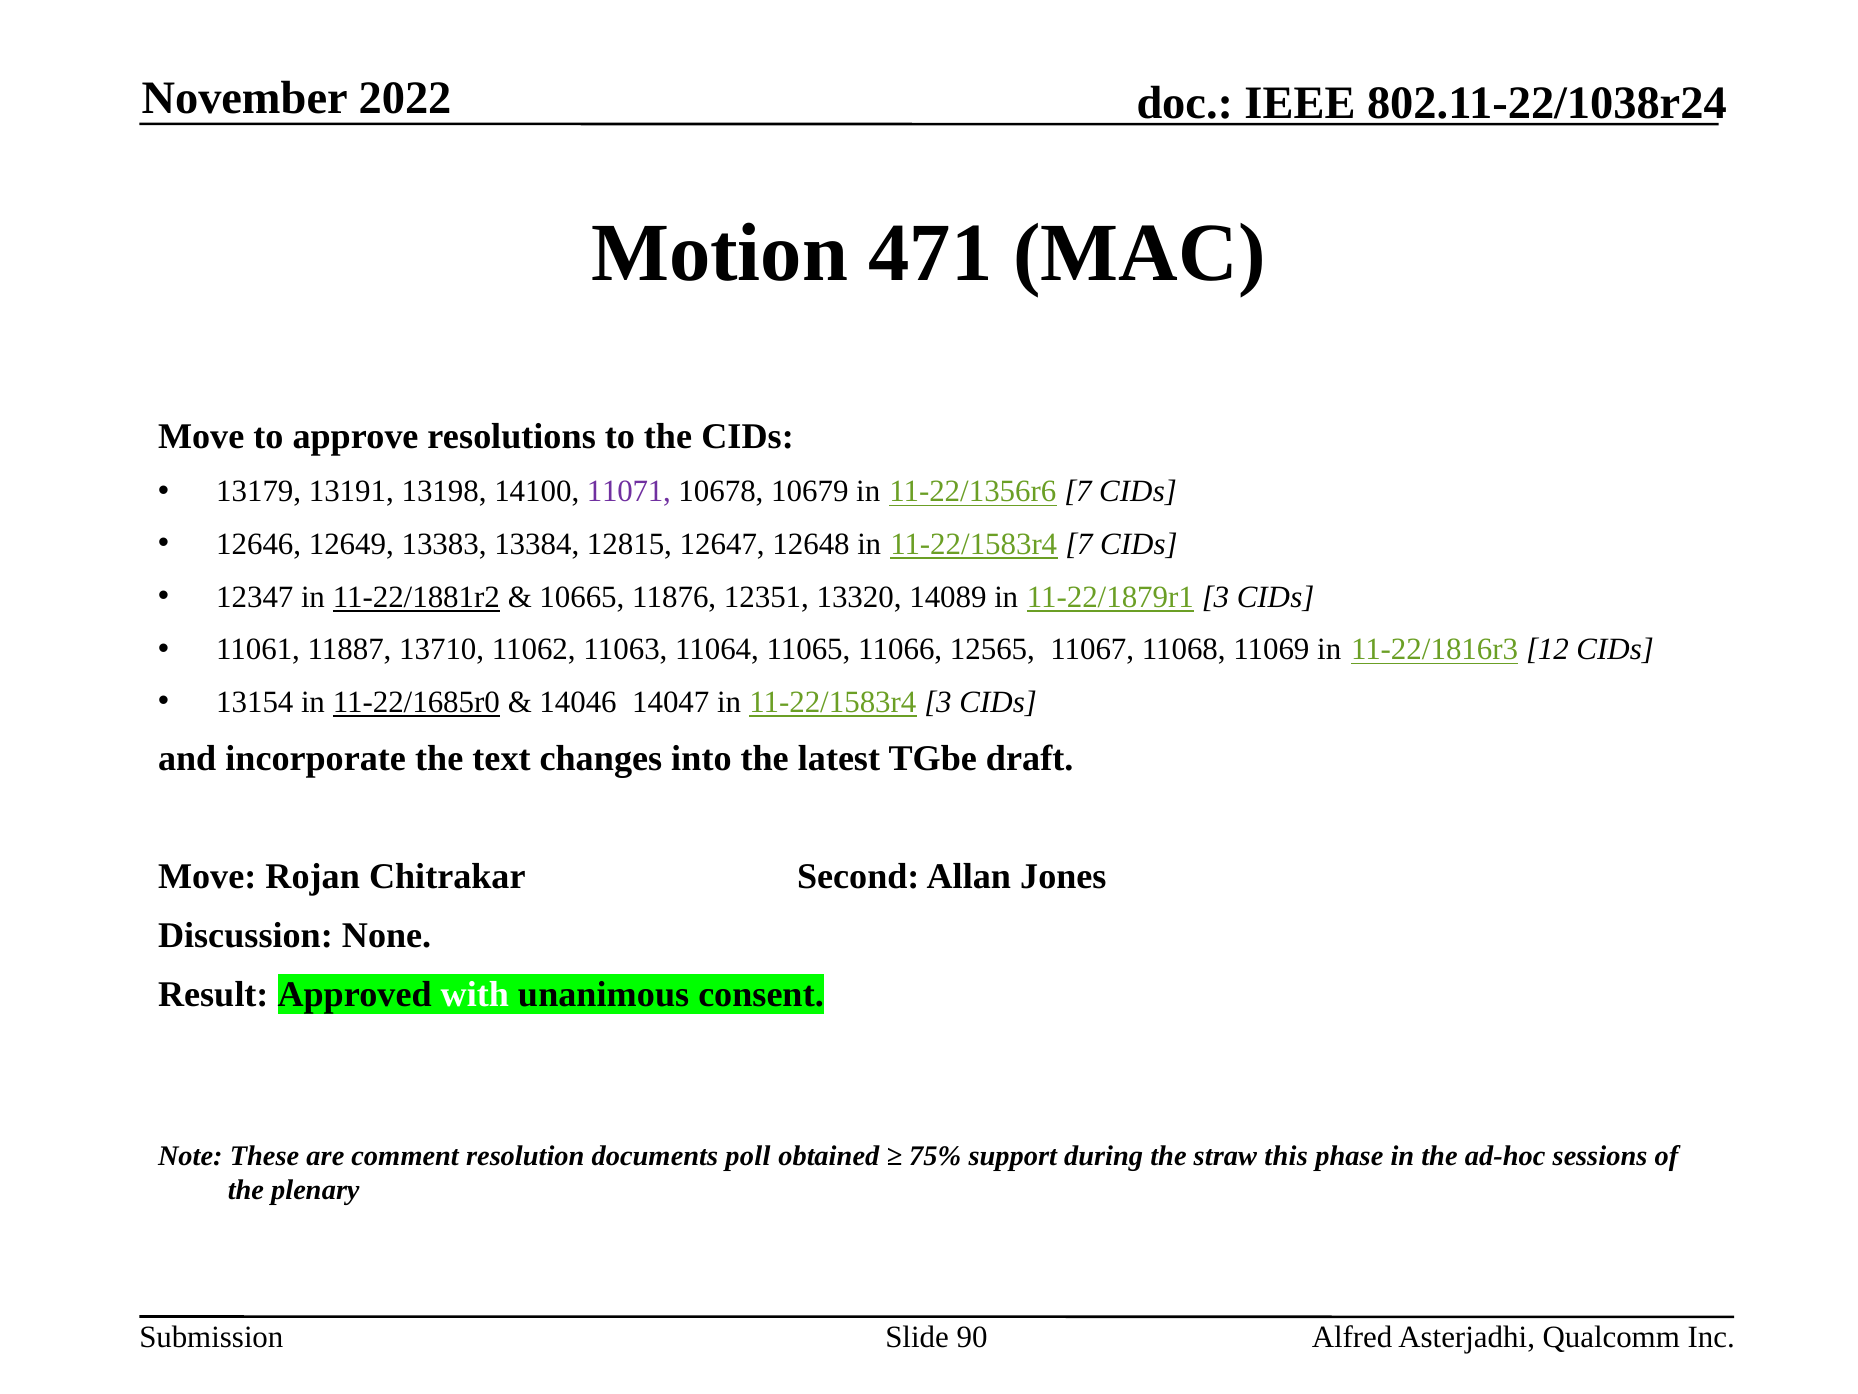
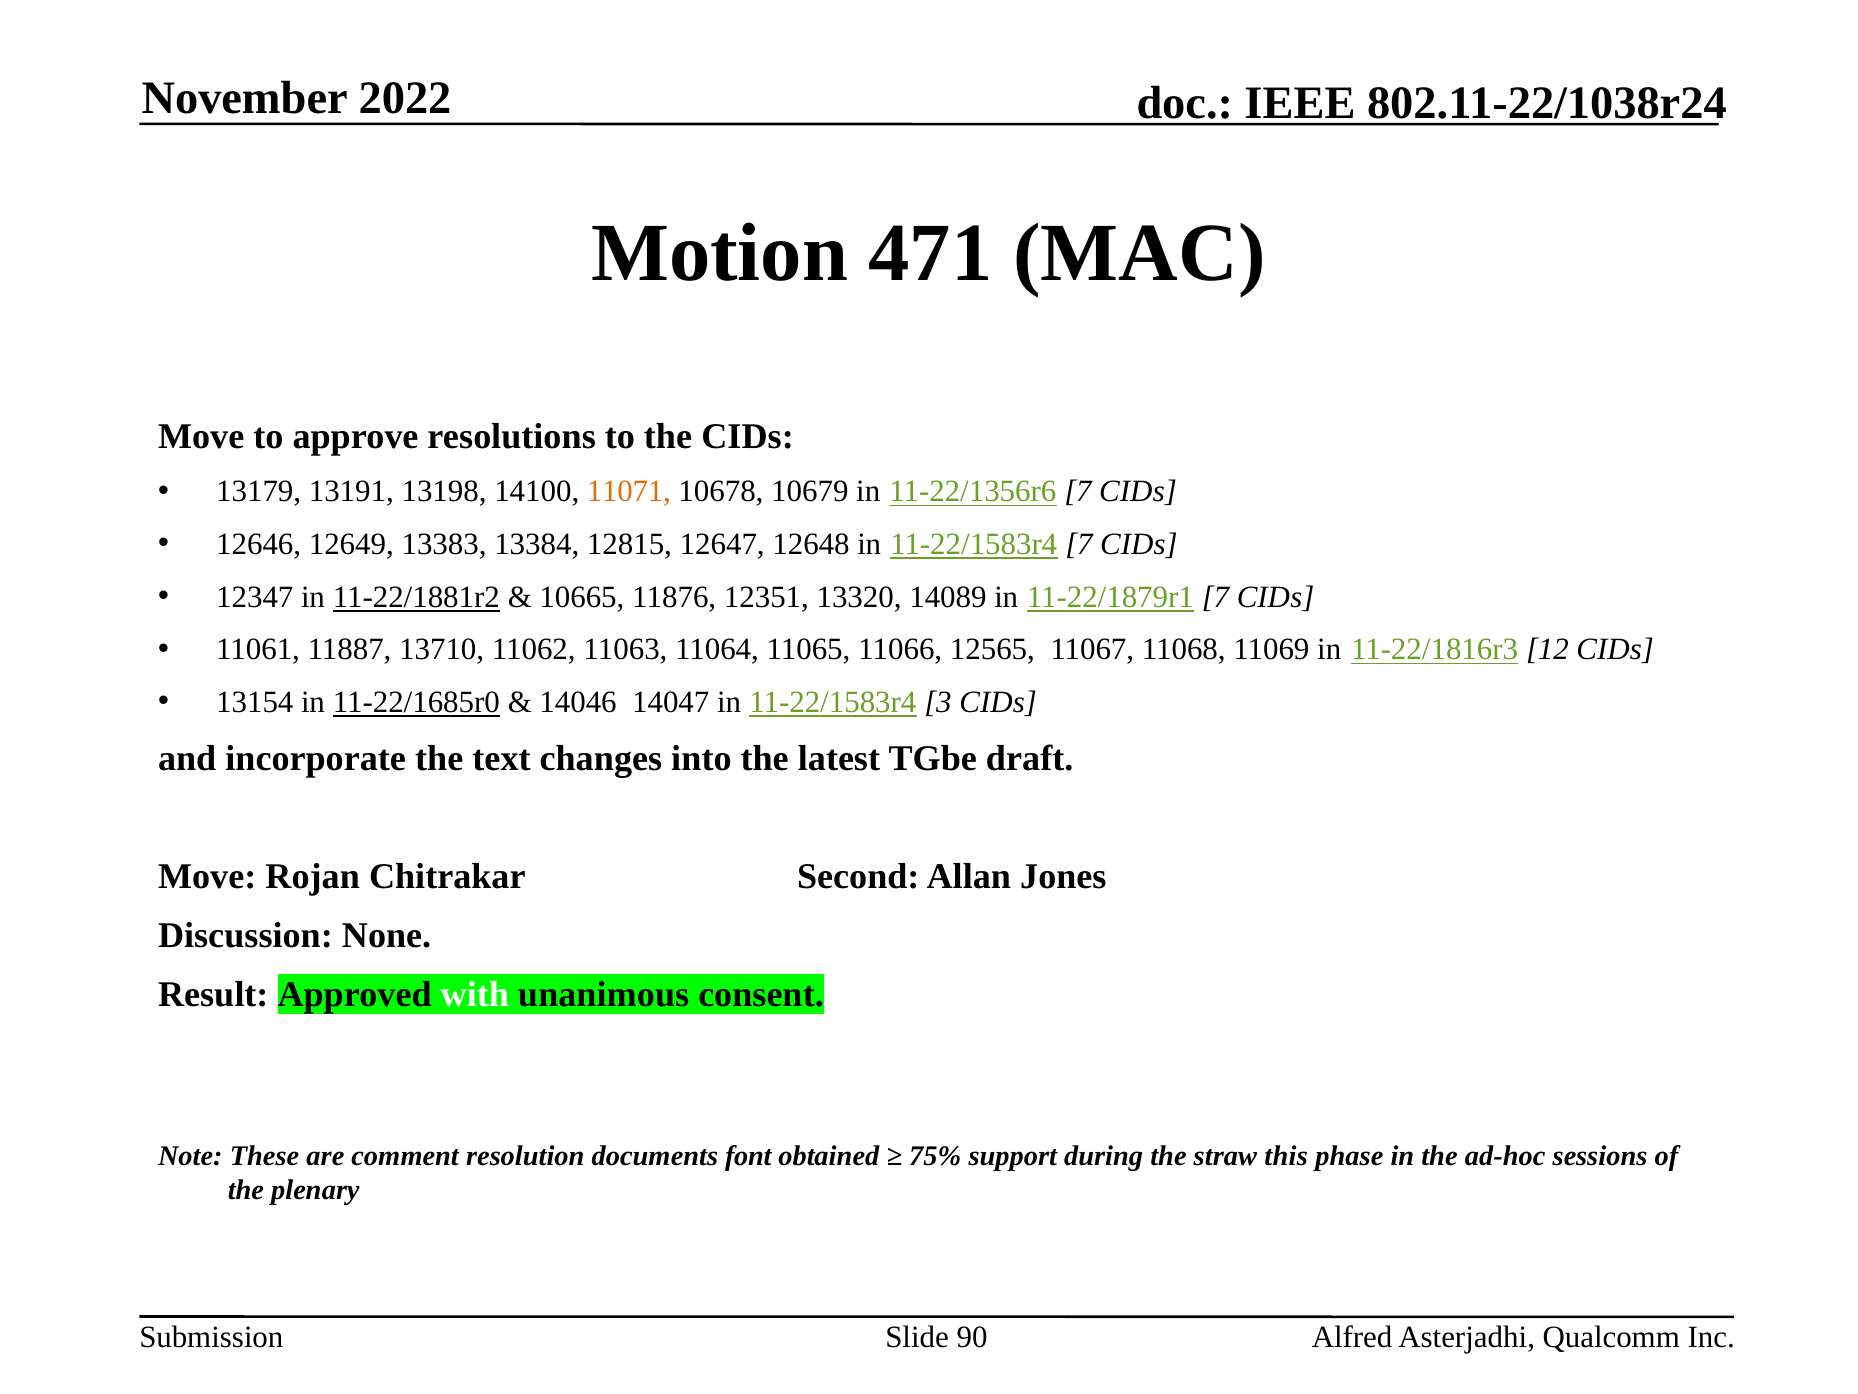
11071 colour: purple -> orange
11-22/1879r1 3: 3 -> 7
poll: poll -> font
